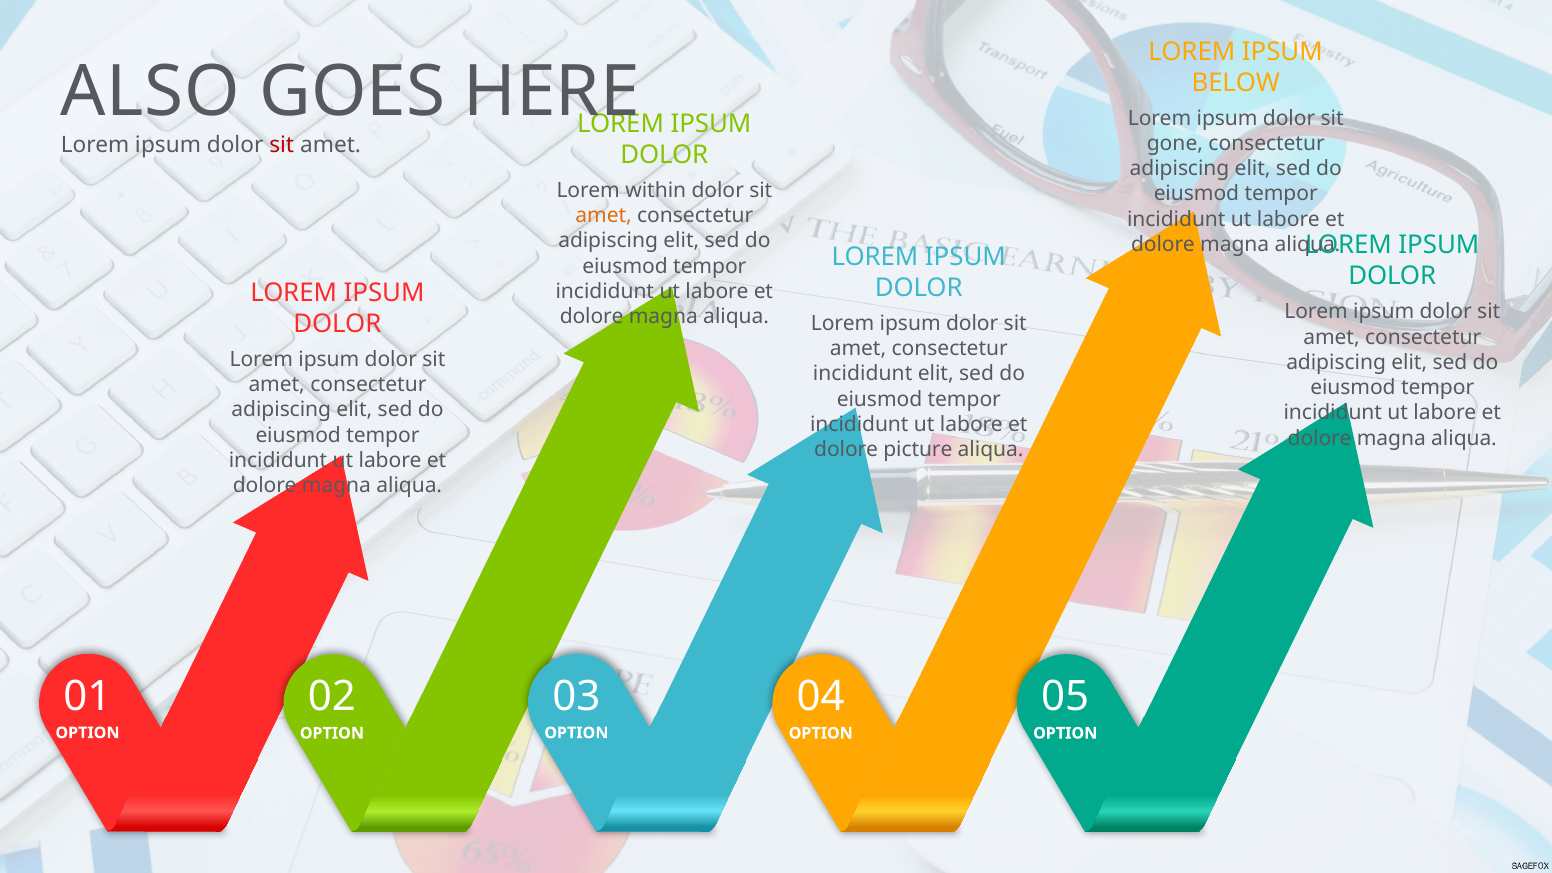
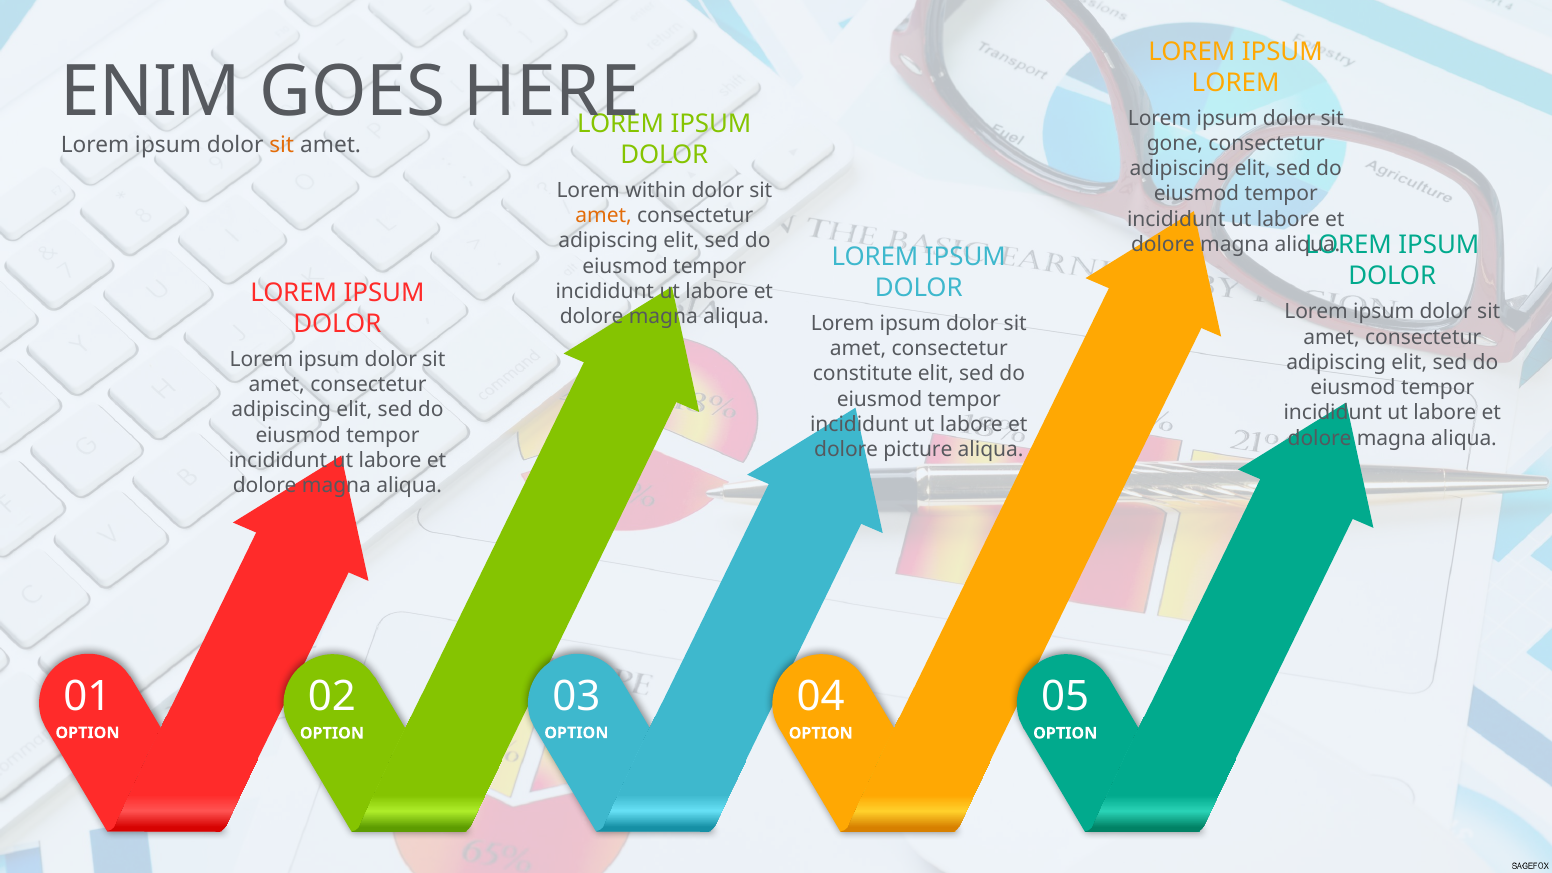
ALSO: ALSO -> ENIM
BELOW at (1236, 83): BELOW -> LOREM
sit at (282, 145) colour: red -> orange
incididunt at (863, 374): incididunt -> constitute
